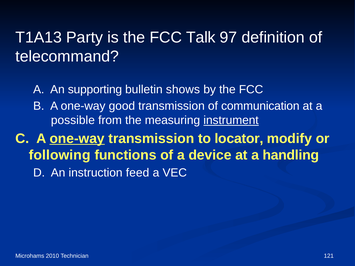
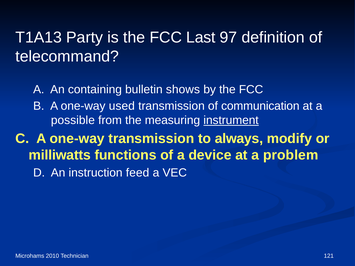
Talk: Talk -> Last
supporting: supporting -> containing
good: good -> used
one-way at (77, 139) underline: present -> none
locator: locator -> always
following: following -> milliwatts
handling: handling -> problem
